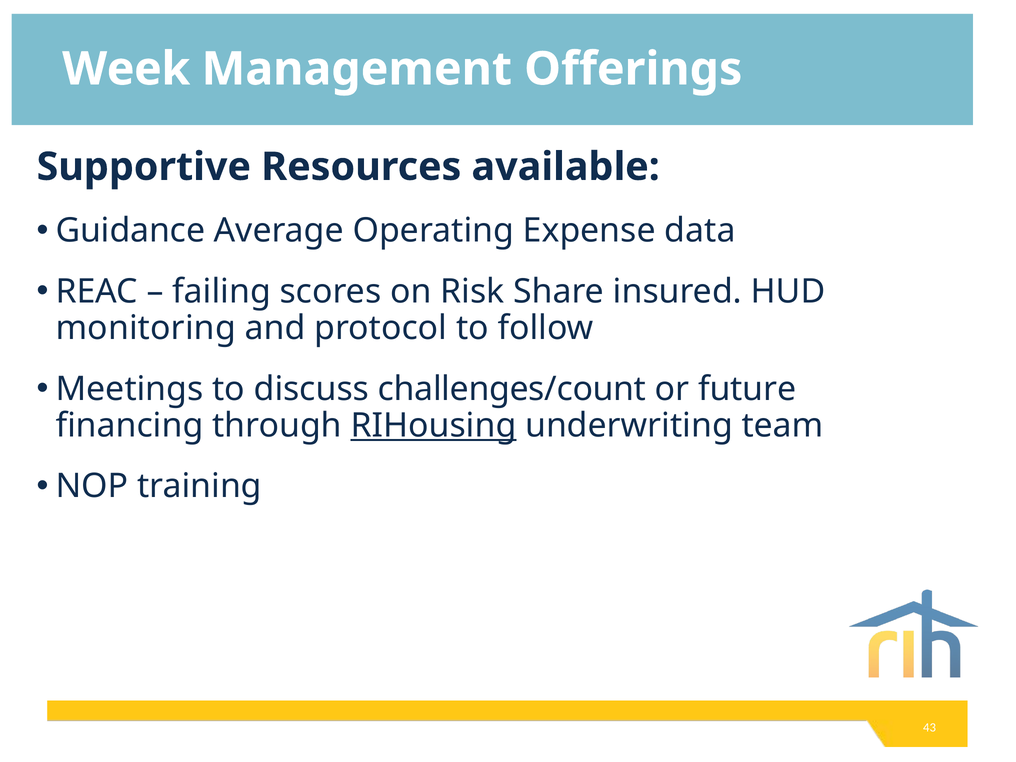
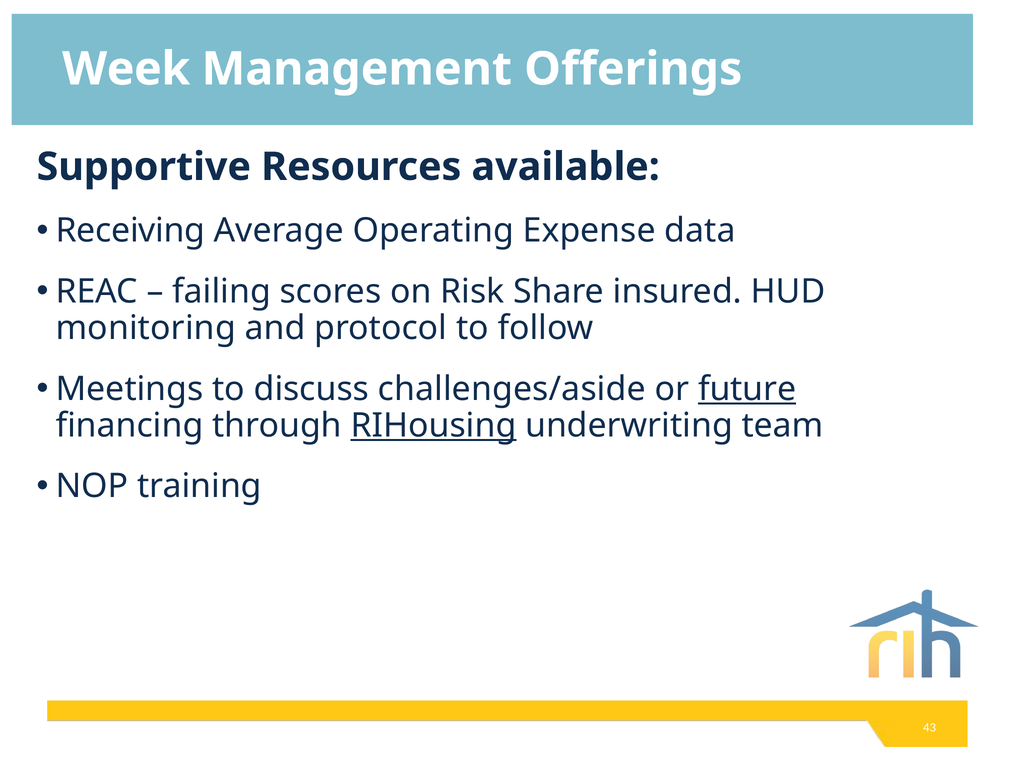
Guidance: Guidance -> Receiving
challenges/count: challenges/count -> challenges/aside
future underline: none -> present
